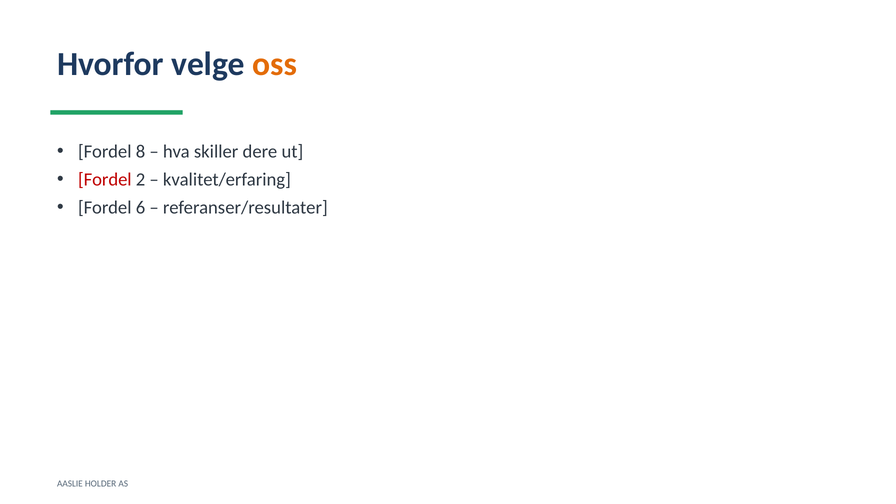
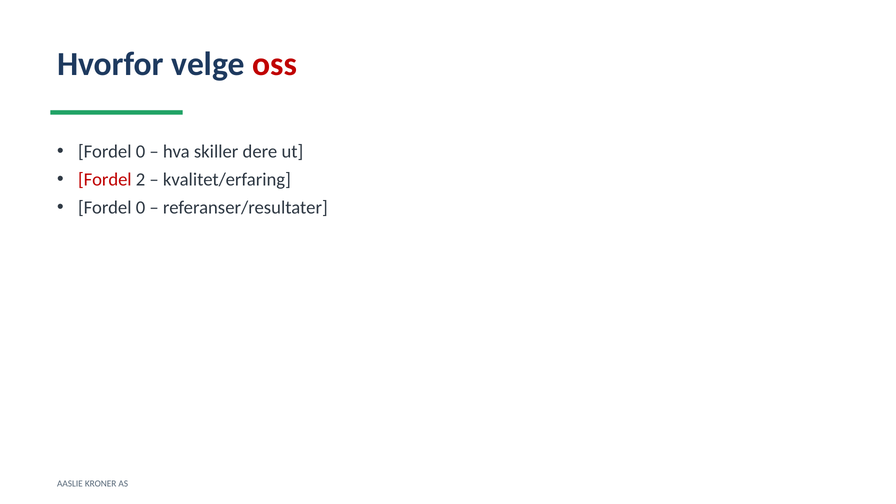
oss colour: orange -> red
8 at (141, 152): 8 -> 0
6 at (141, 208): 6 -> 0
HOLDER: HOLDER -> KRONER
